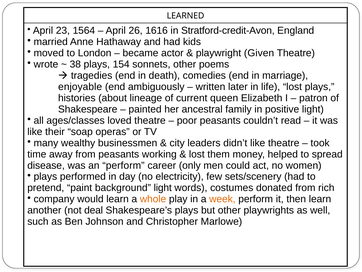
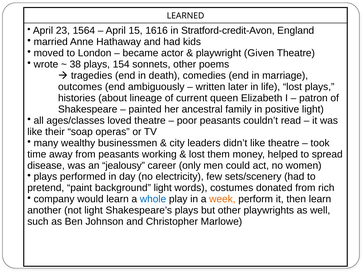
26: 26 -> 15
enjoyable: enjoyable -> outcomes
an perform: perform -> jealousy
whole colour: orange -> blue
not deal: deal -> light
